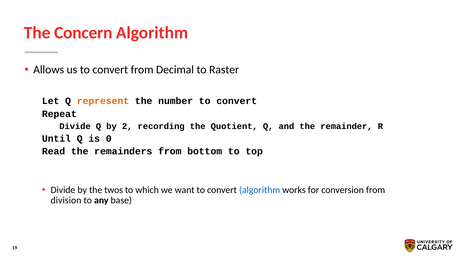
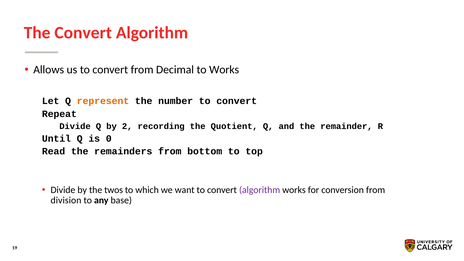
The Concern: Concern -> Convert
to Raster: Raster -> Works
algorithm at (260, 190) colour: blue -> purple
